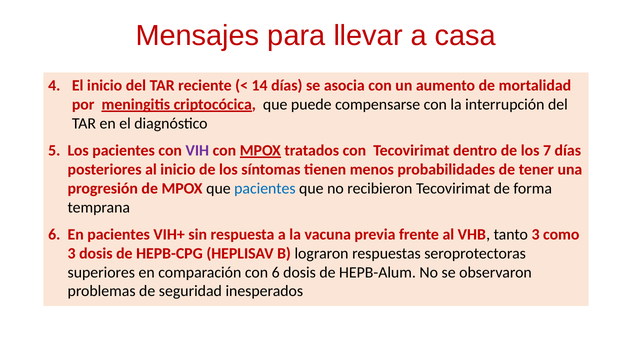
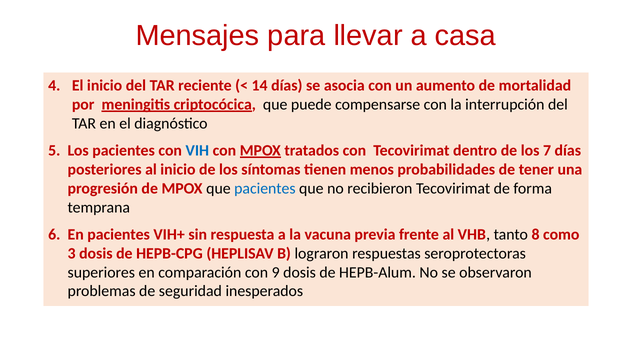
VIH colour: purple -> blue
tanto 3: 3 -> 8
con 6: 6 -> 9
